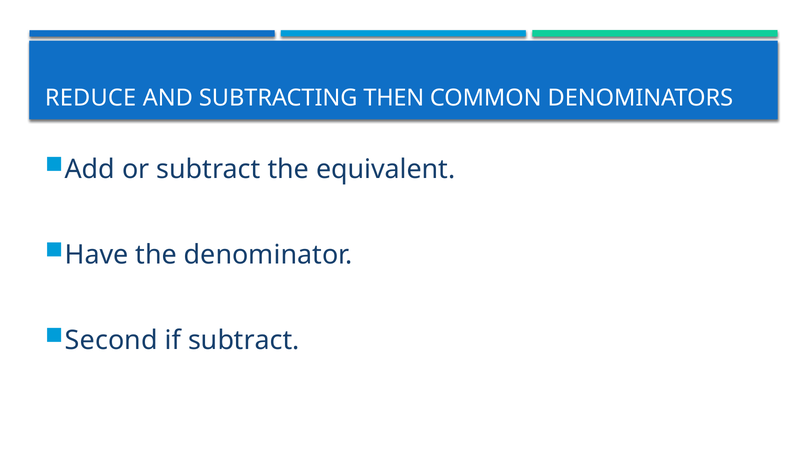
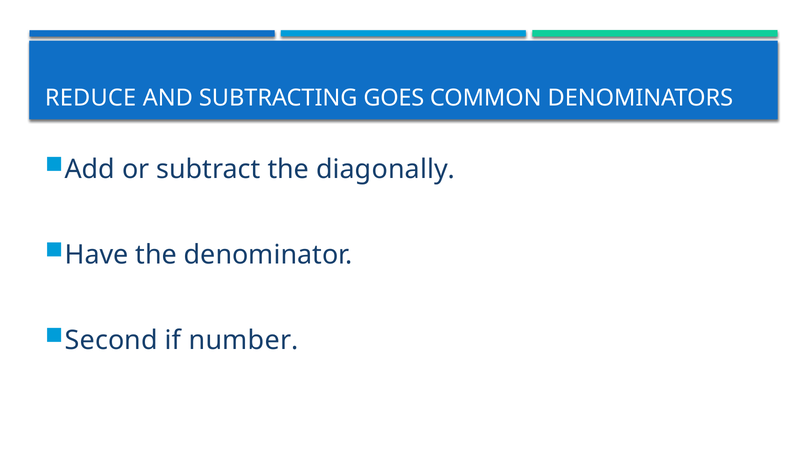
THEN: THEN -> GOES
equivalent: equivalent -> diagonally
if subtract: subtract -> number
